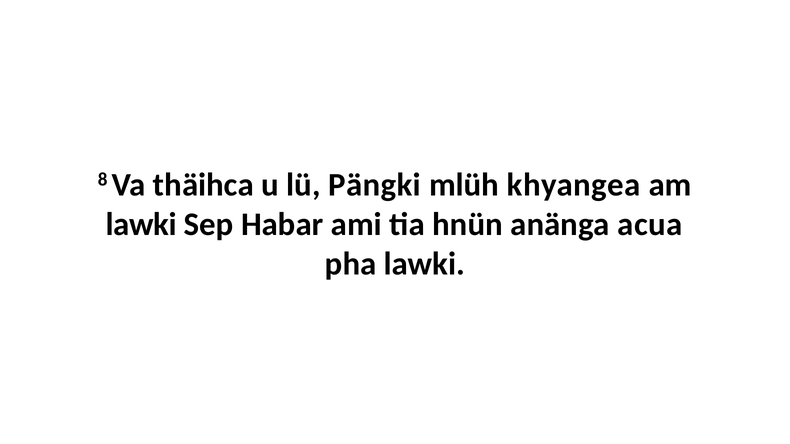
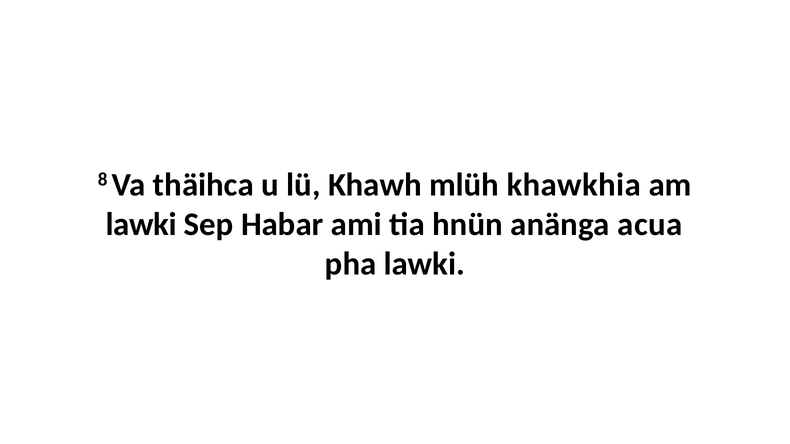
Pängki: Pängki -> Khawh
khyangea: khyangea -> khawkhia
